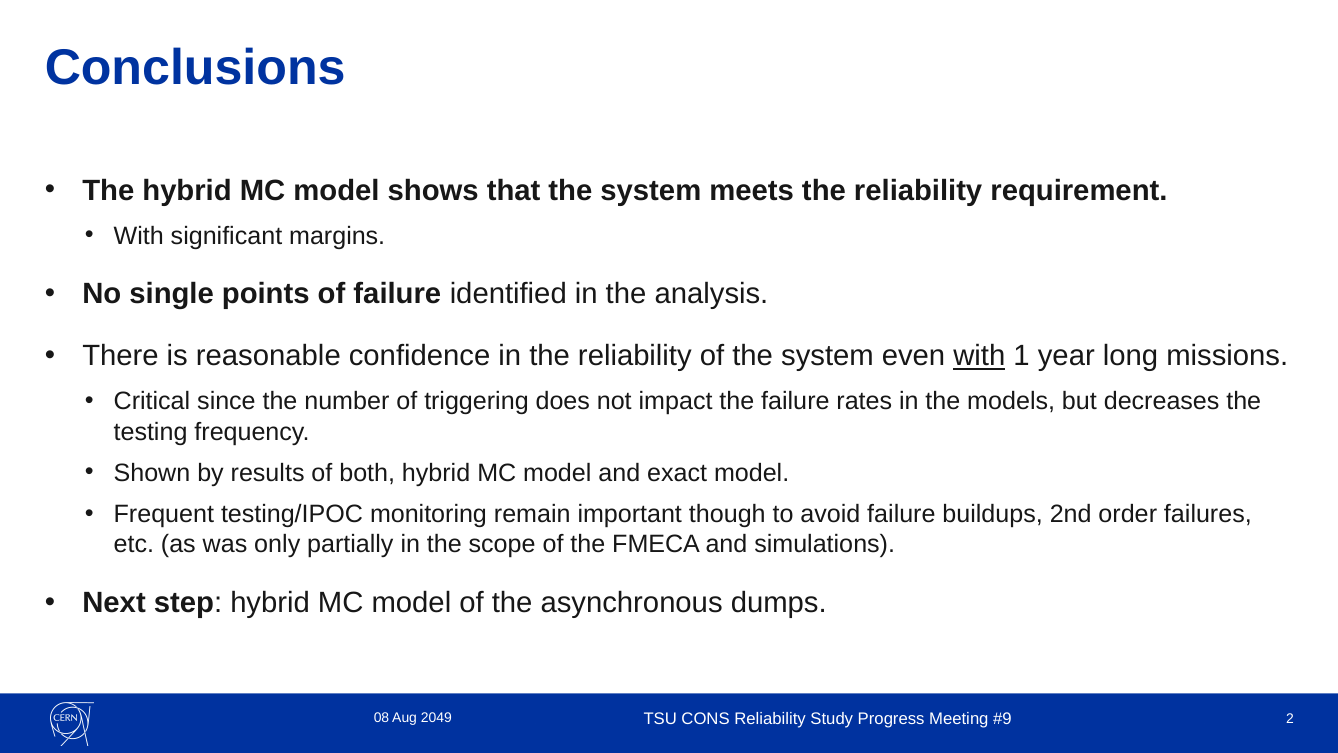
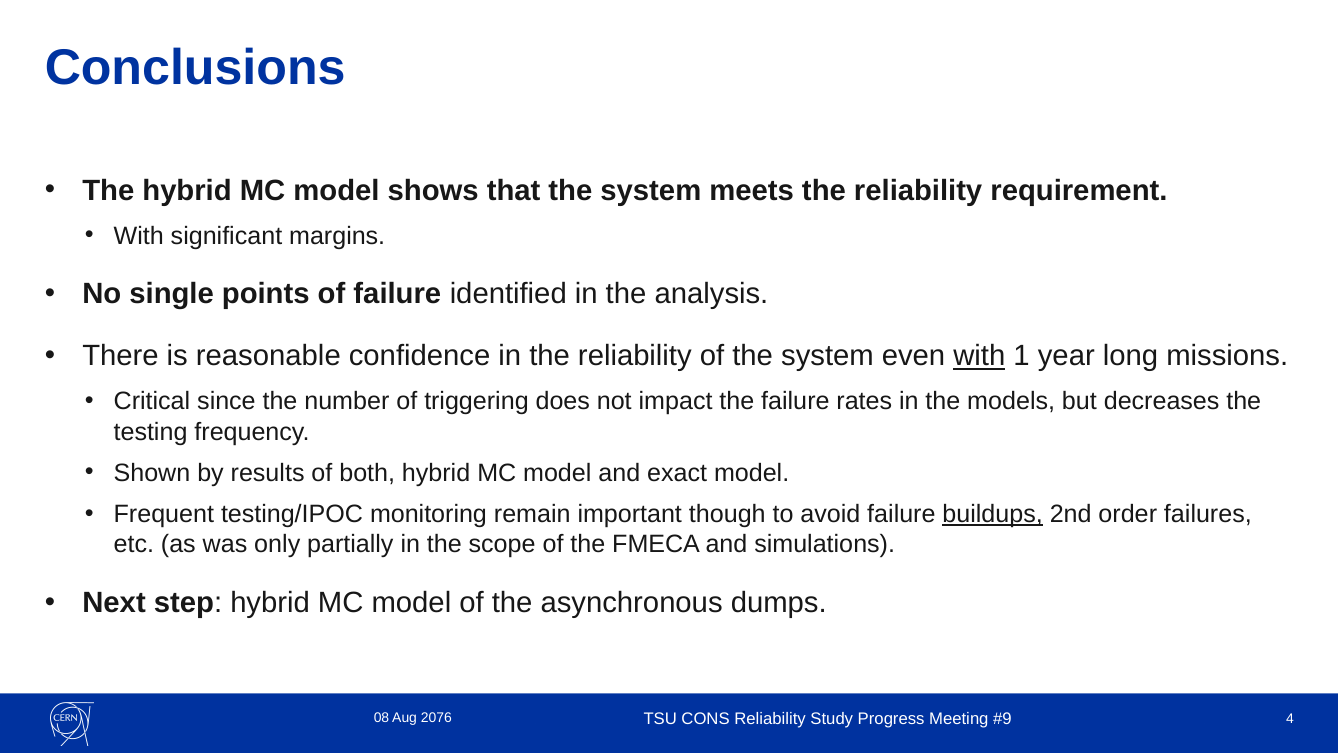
buildups underline: none -> present
2: 2 -> 4
2049: 2049 -> 2076
